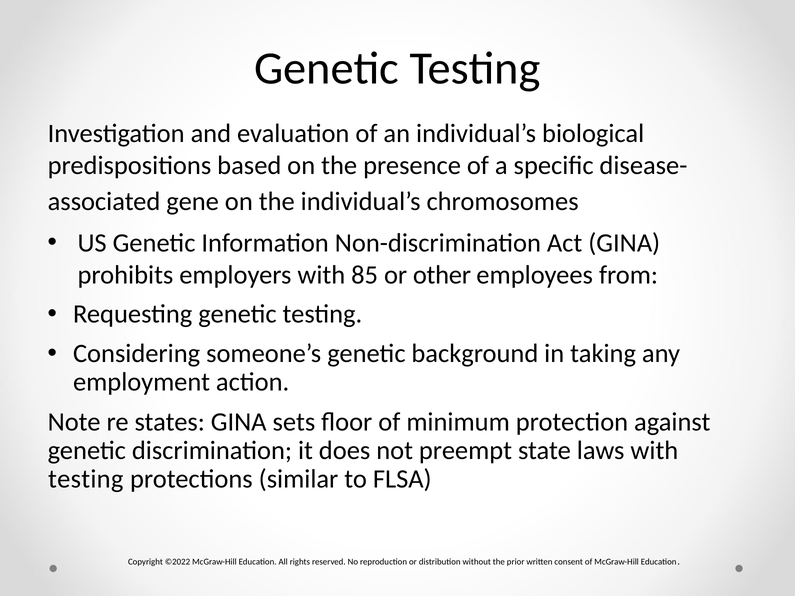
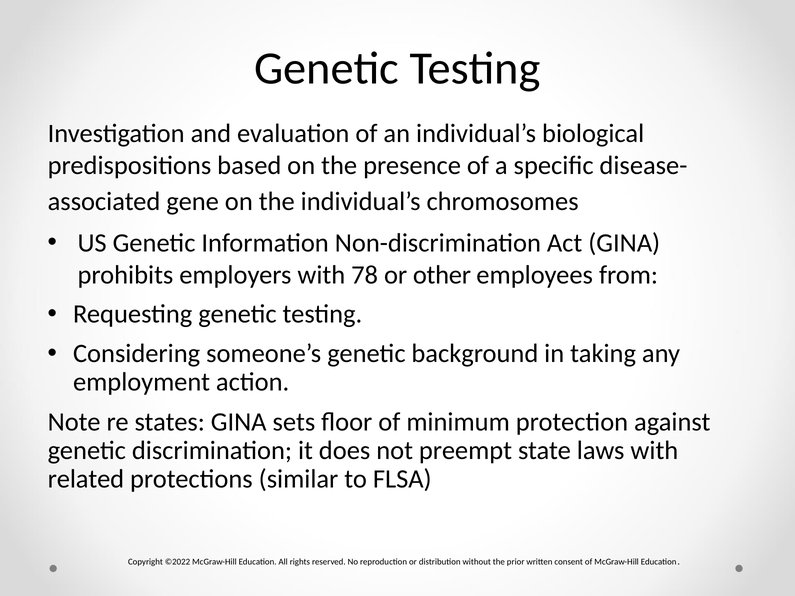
85: 85 -> 78
testing at (86, 479): testing -> related
